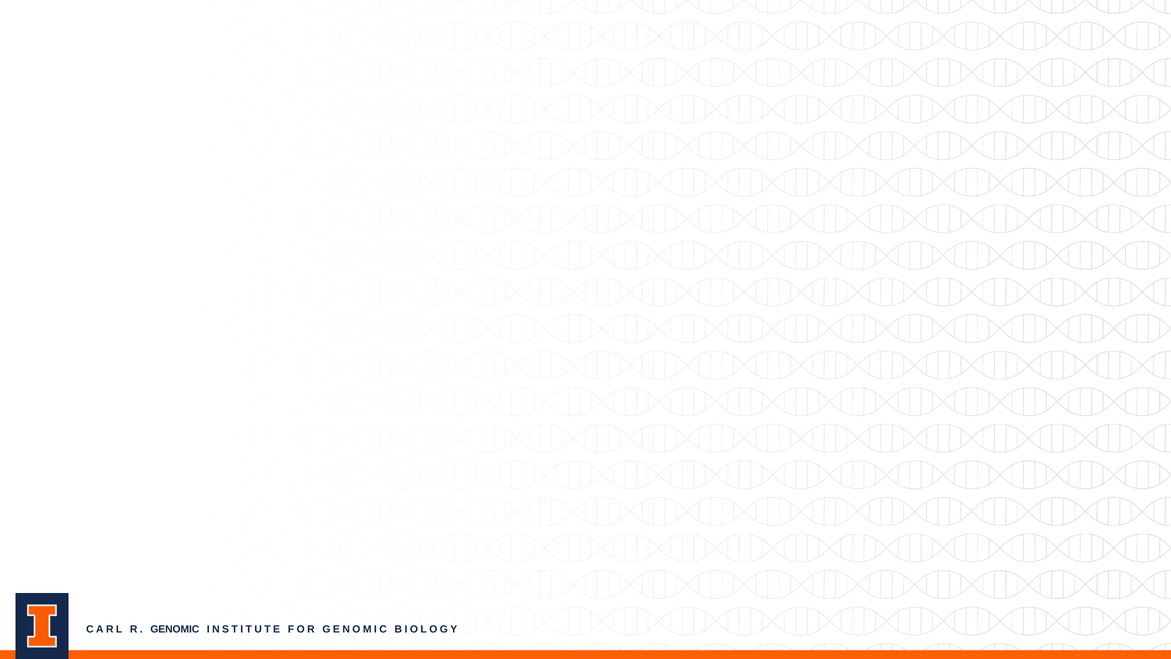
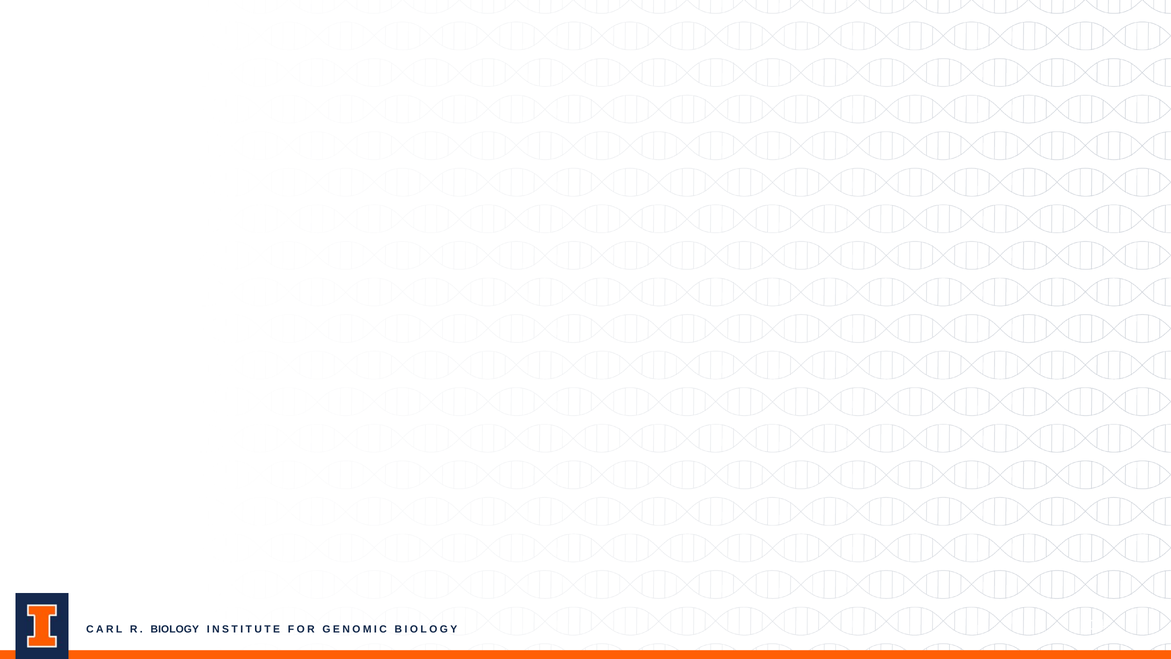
R GENOMIC: GENOMIC -> BIOLOGY
